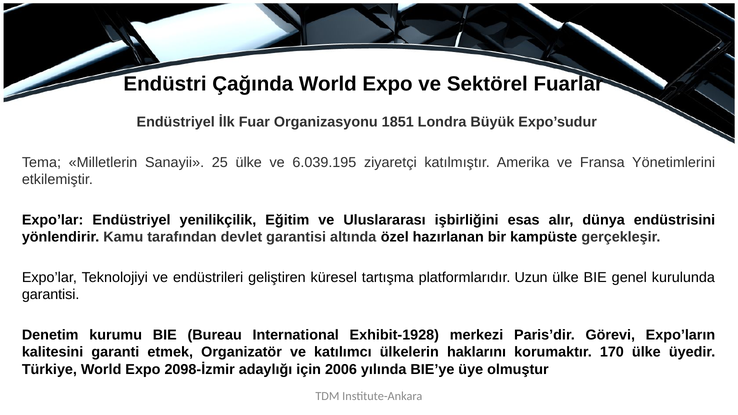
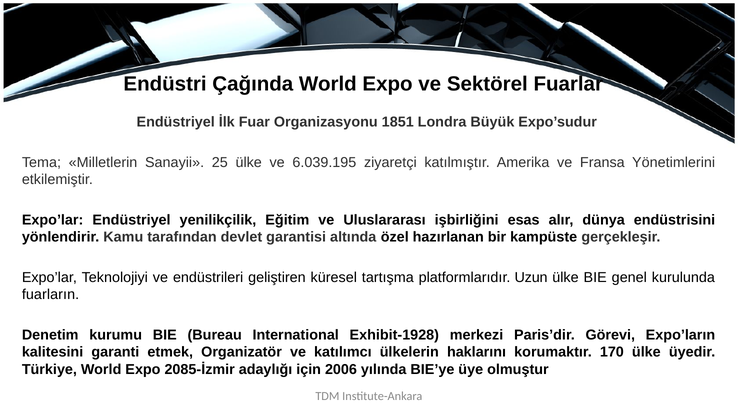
garantisi at (51, 295): garantisi -> fuarların
2098-İzmir: 2098-İzmir -> 2085-İzmir
